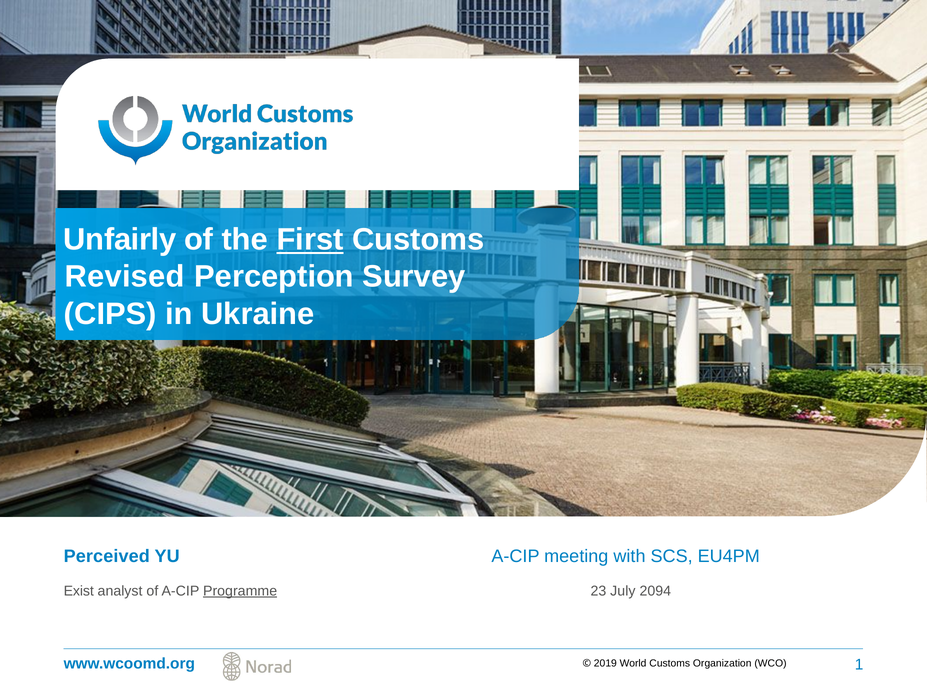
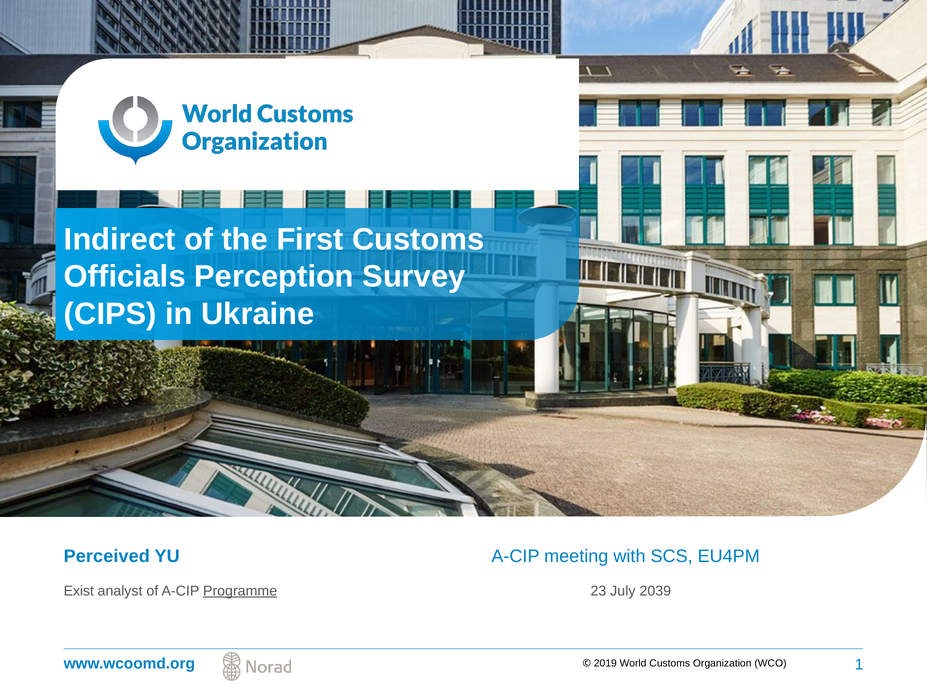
Unfairly: Unfairly -> Indirect
First underline: present -> none
Revised: Revised -> Officials
2094: 2094 -> 2039
